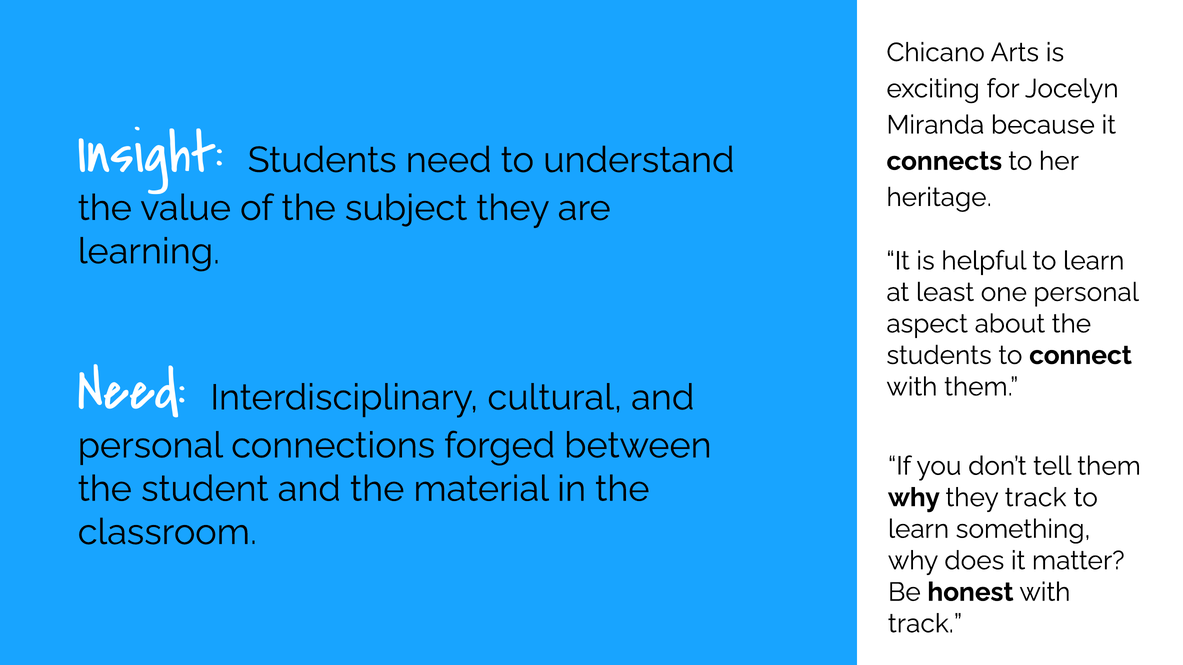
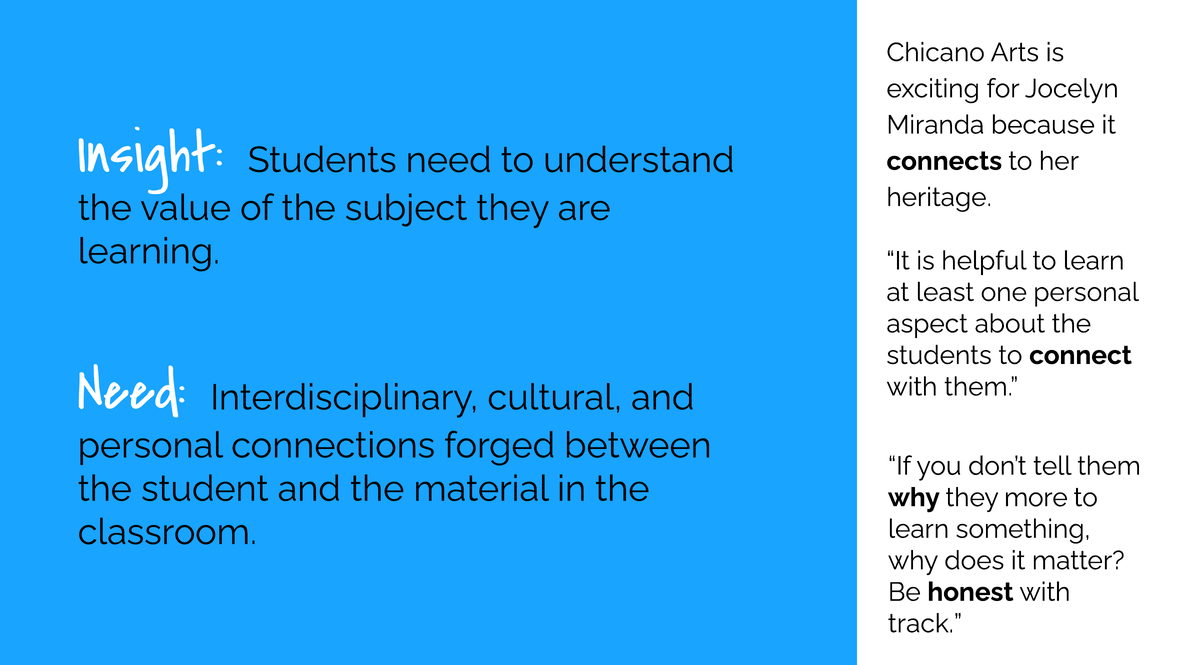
they track: track -> more
